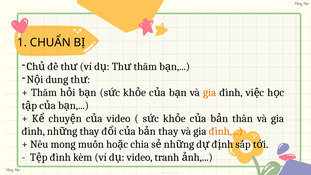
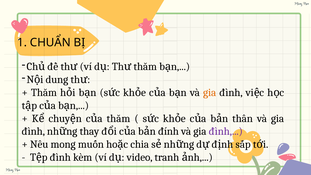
video at (118, 118): video -> thăm
thay at (168, 131): thay -> đính
đình at (226, 131) colour: orange -> purple
